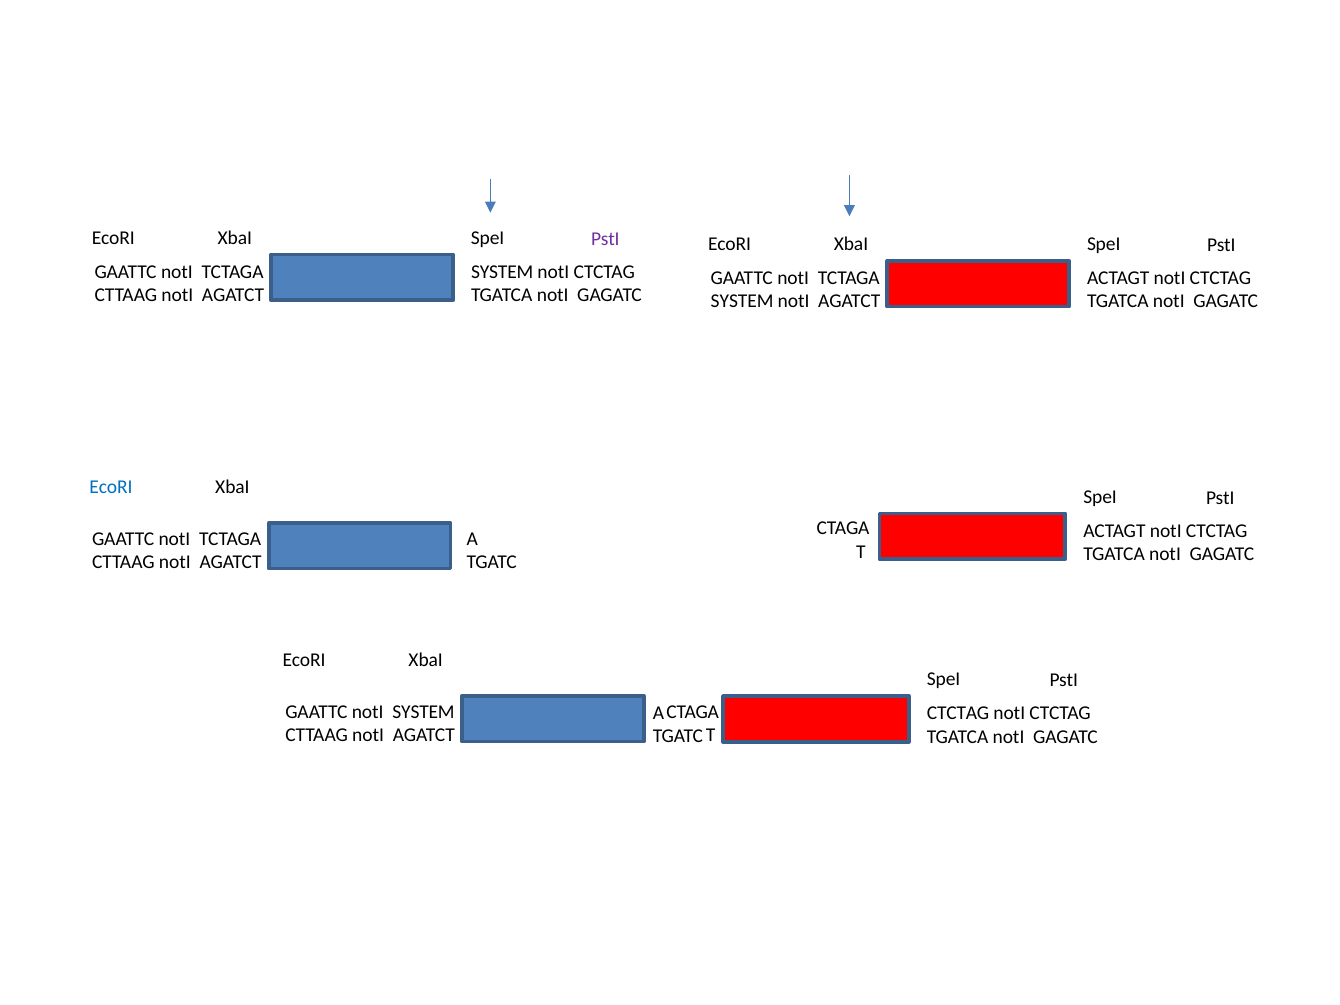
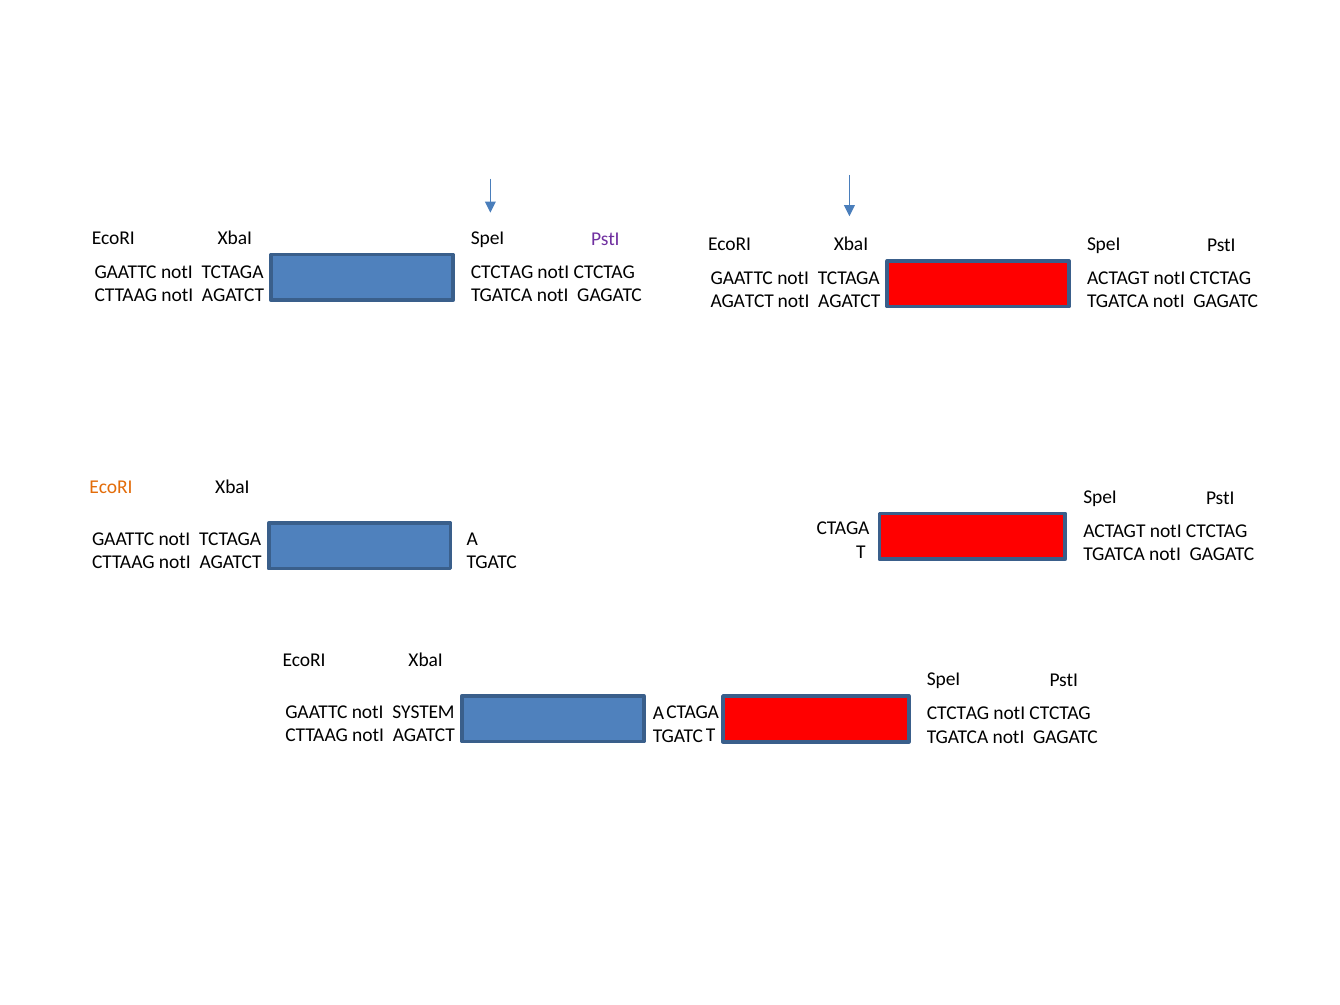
SYSTEM at (502, 272): SYSTEM -> CTCTAG
SYSTEM at (742, 302): SYSTEM -> AGATCT
EcoRI at (111, 487) colour: blue -> orange
